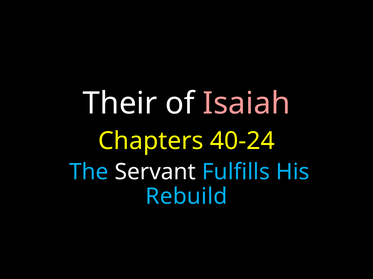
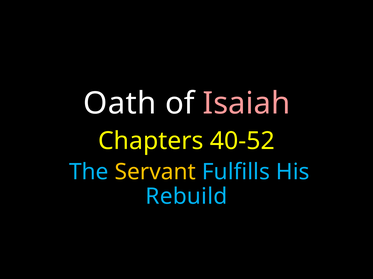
Their: Their -> Oath
40-24: 40-24 -> 40-52
Servant colour: white -> yellow
